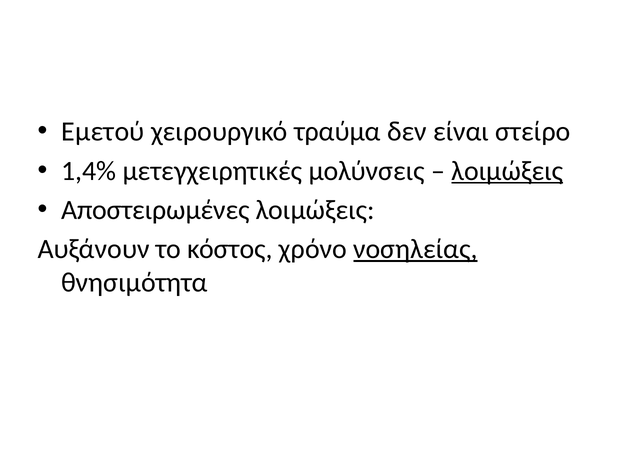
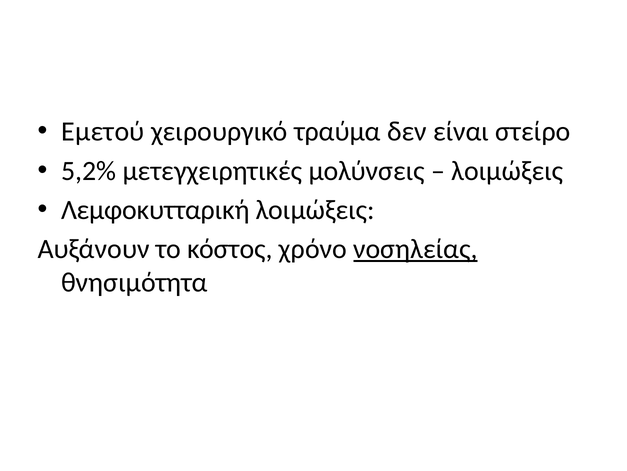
1,4%: 1,4% -> 5,2%
λοιμώξεις at (507, 171) underline: present -> none
Αποστειρωμένες: Αποστειρωμένες -> Λεμφοκυτταρική
